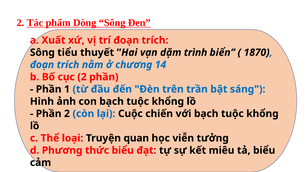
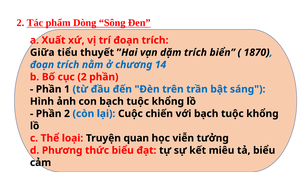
Sông at (42, 52): Sông -> Giữa
dặm trình: trình -> trích
